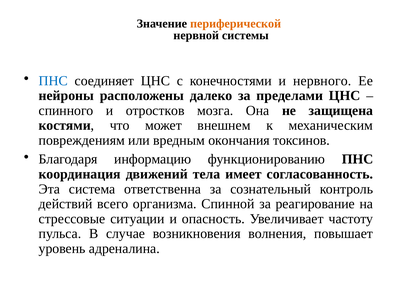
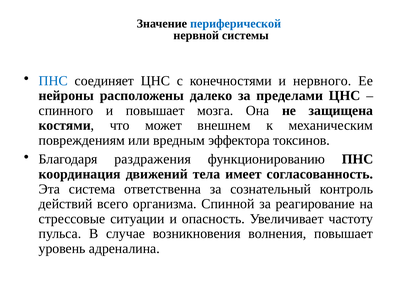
периферической colour: orange -> blue
и отростков: отростков -> повышает
окончания: окончания -> эффектора
информацию: информацию -> раздражения
